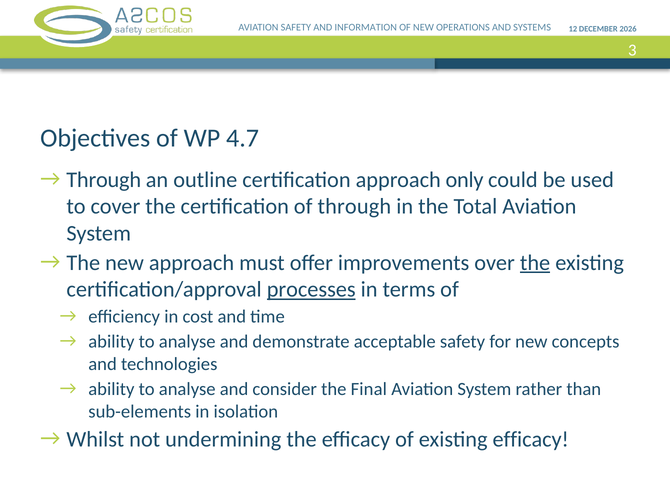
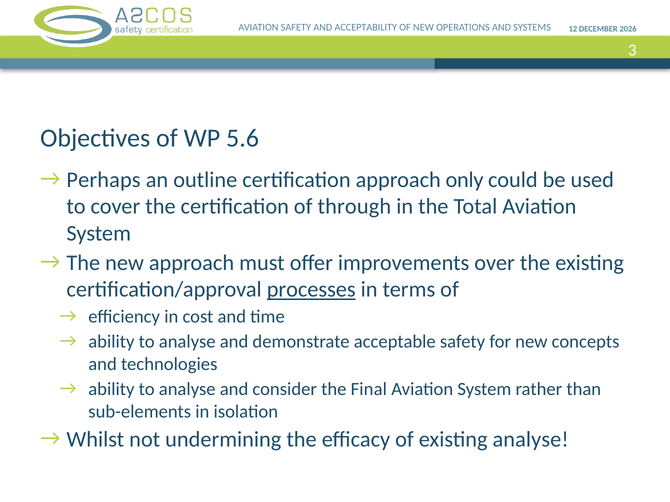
INFORMATION: INFORMATION -> ACCEPTABILITY
4.7: 4.7 -> 5.6
Through at (104, 180): Through -> Perhaps
the at (535, 263) underline: present -> none
existing efficacy: efficacy -> analyse
